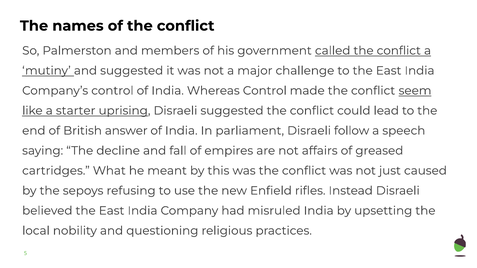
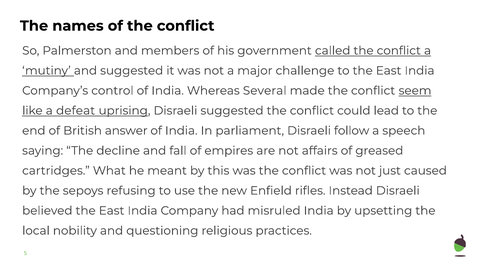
Whereas Control: Control -> Several
starter: starter -> defeat
